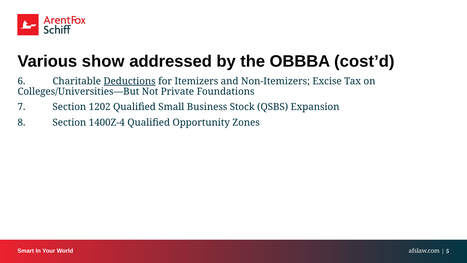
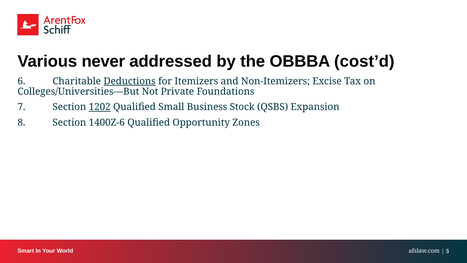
show: show -> never
1202 underline: none -> present
1400Z-4: 1400Z-4 -> 1400Z-6
